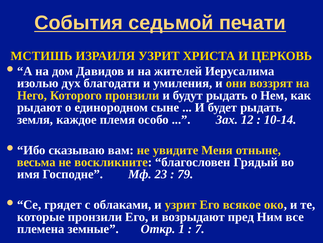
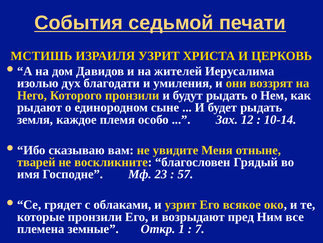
весьма: весьма -> тварей
79: 79 -> 57
